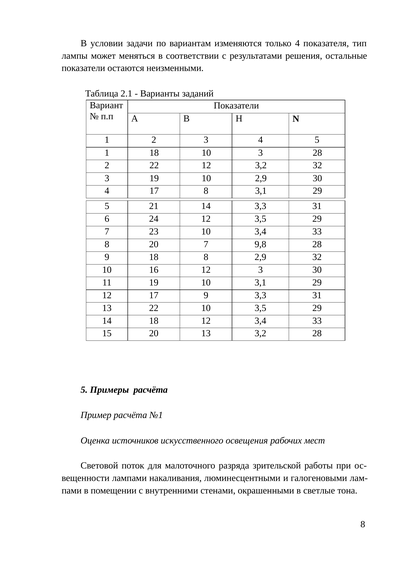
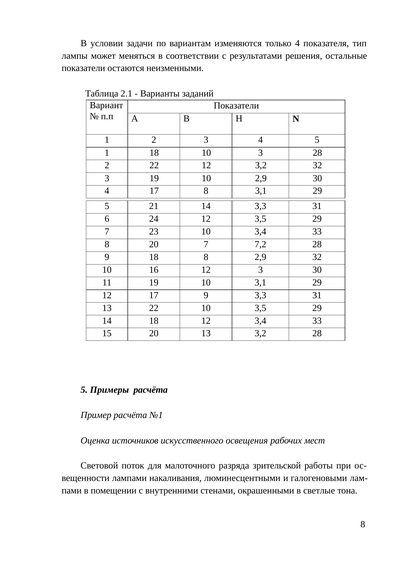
9,8: 9,8 -> 7,2
